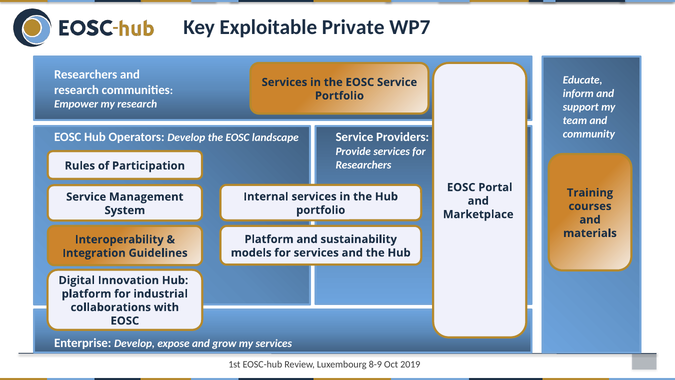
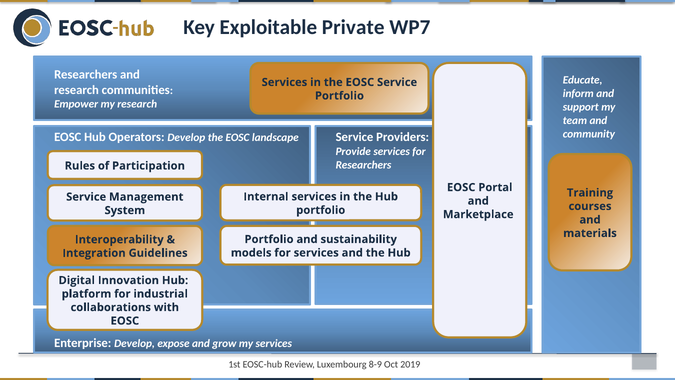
Platform at (269, 239): Platform -> Portfolio
